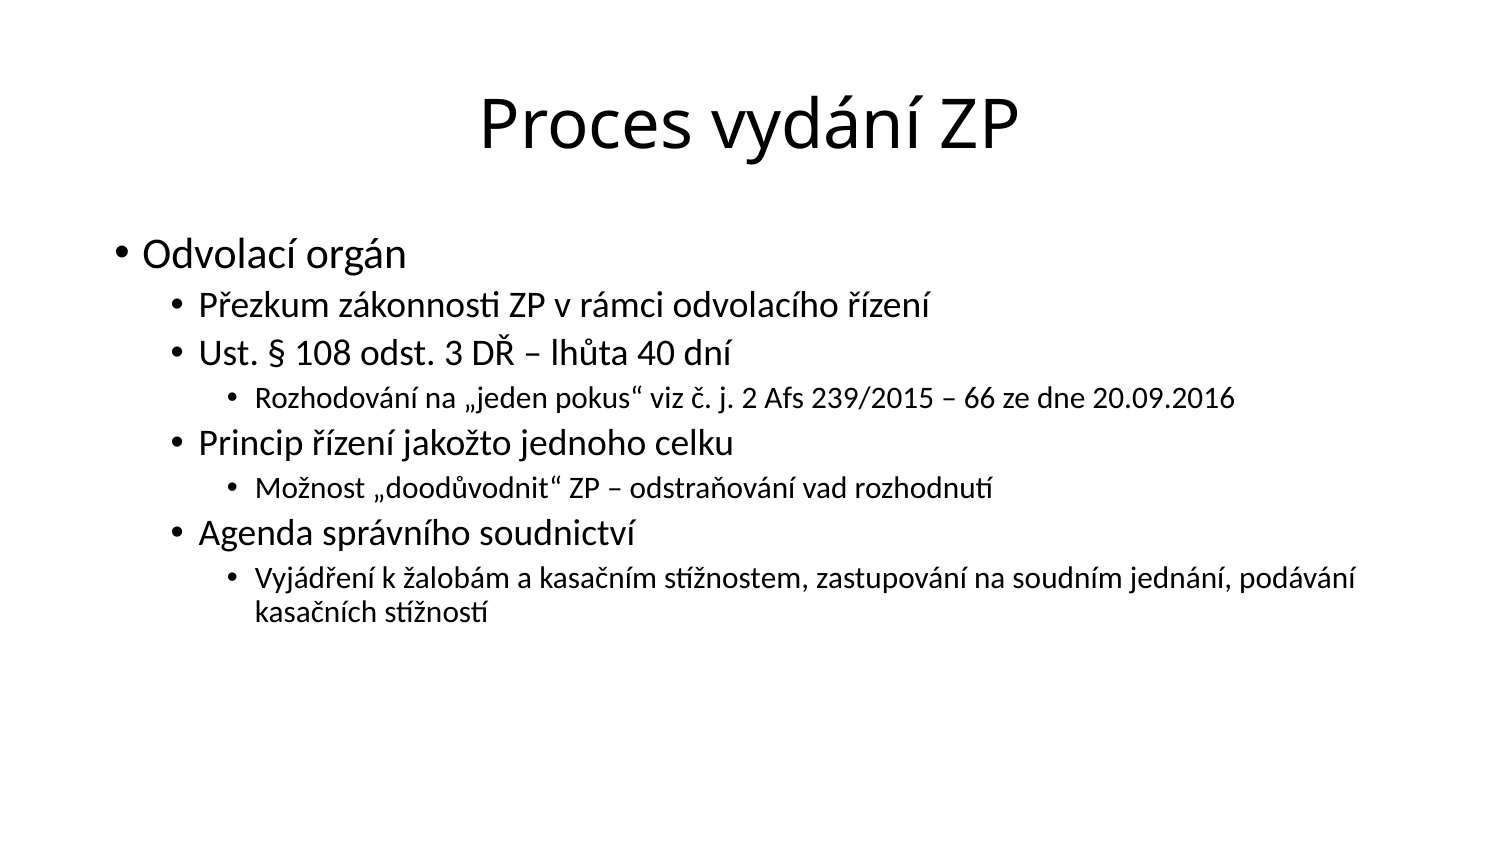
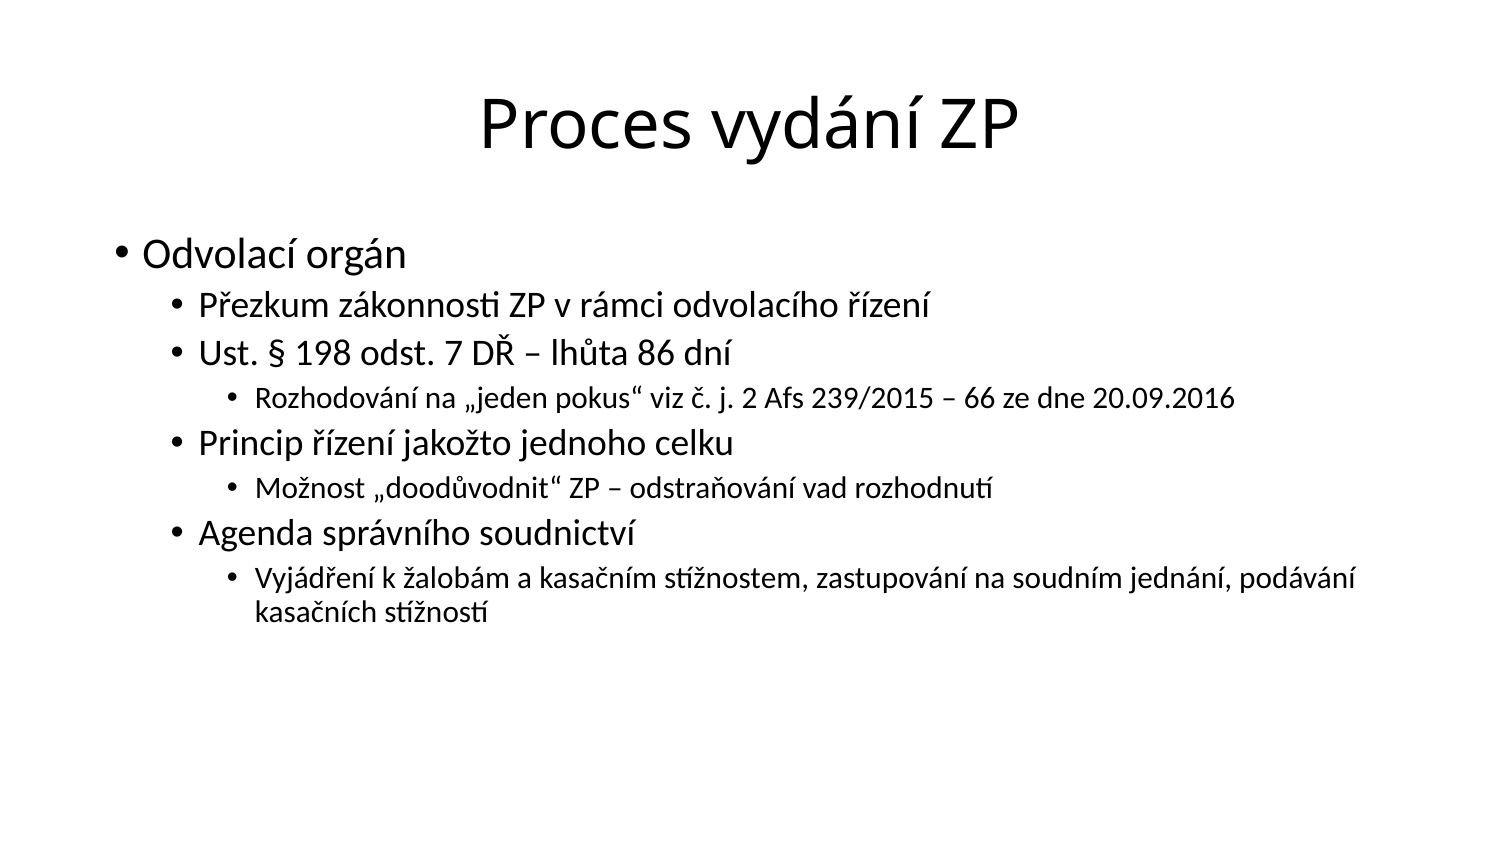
108: 108 -> 198
3: 3 -> 7
40: 40 -> 86
